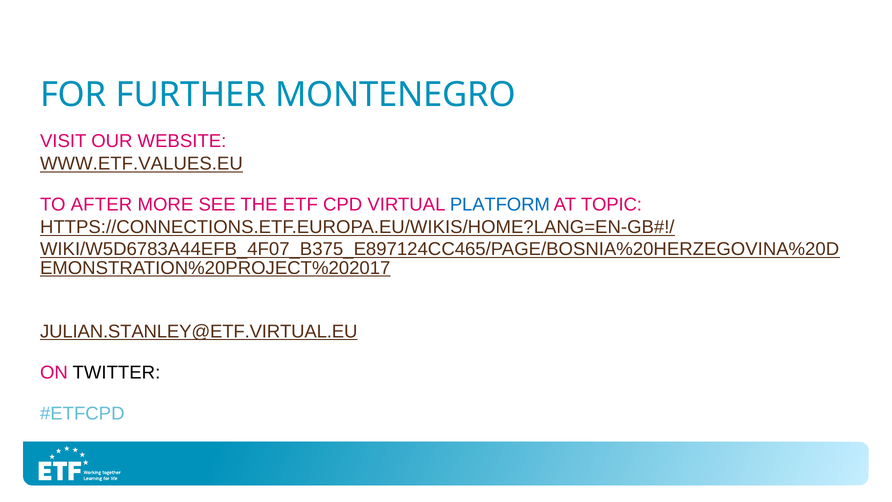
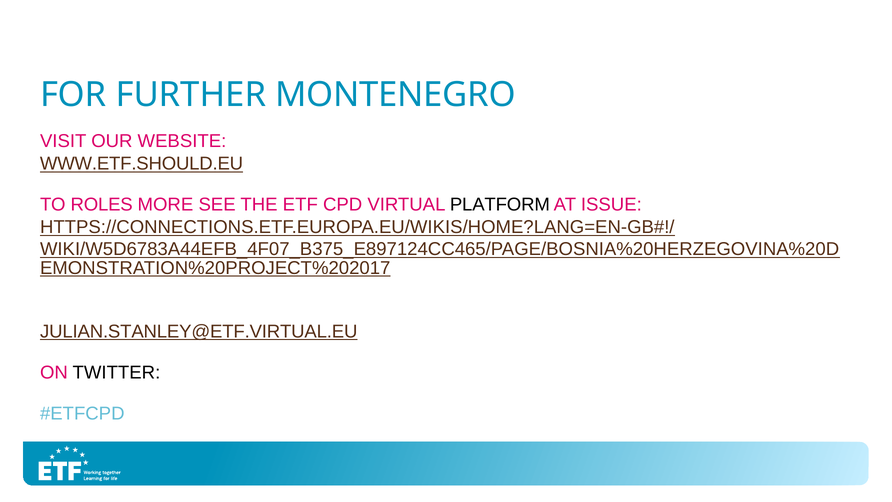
WWW.ETF.VALUES.EU: WWW.ETF.VALUES.EU -> WWW.ETF.SHOULD.EU
AFTER: AFTER -> ROLES
PLATFORM colour: blue -> black
TOPIC: TOPIC -> ISSUE
